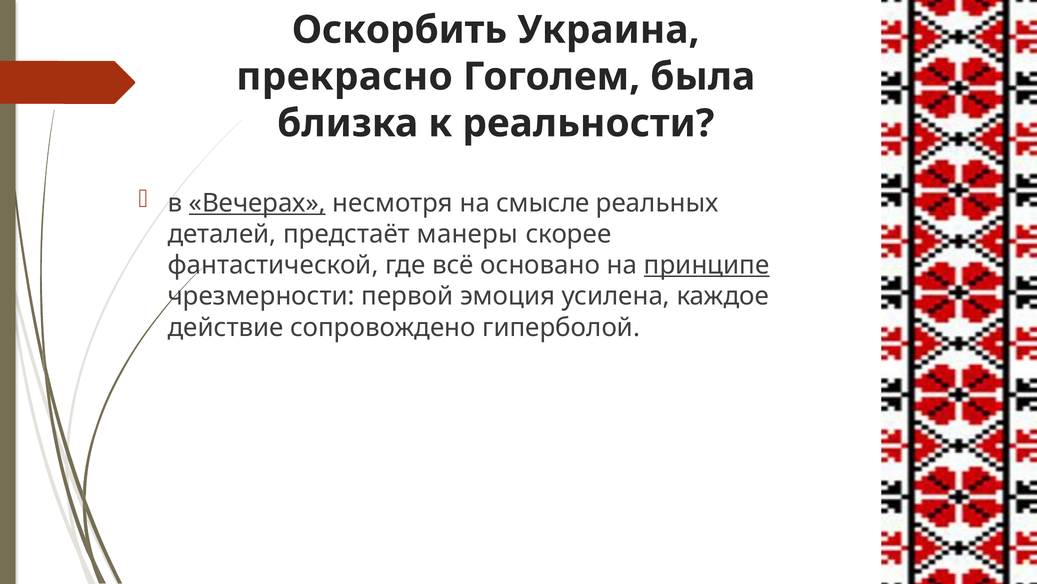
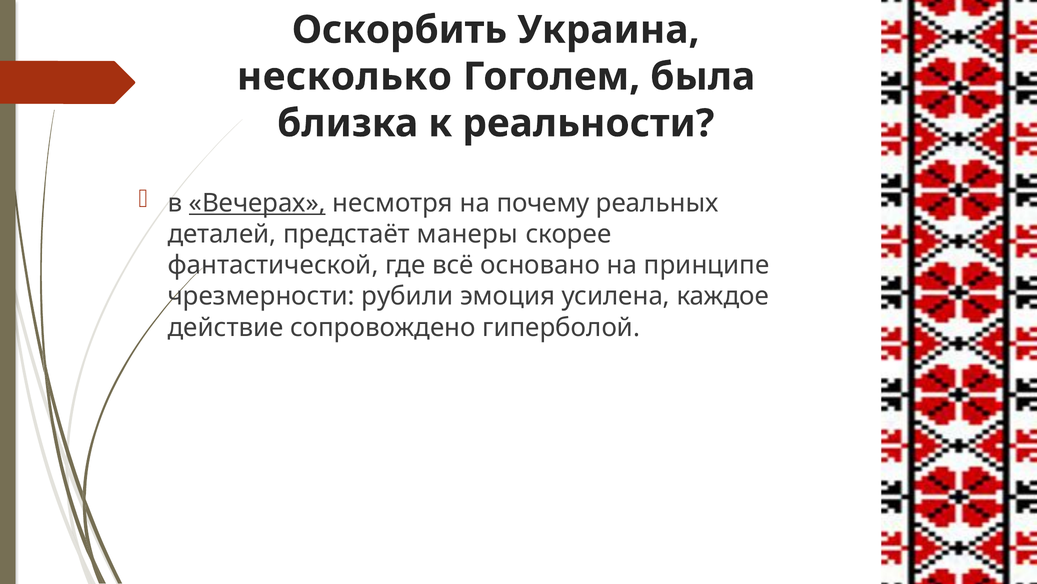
прекрасно: прекрасно -> несколько
смысле: смысле -> почему
принципе underline: present -> none
первой: первой -> рубили
